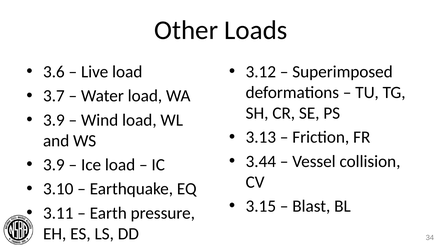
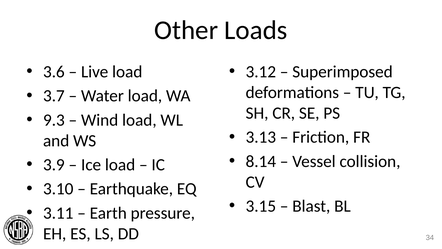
3.9 at (54, 120): 3.9 -> 9.3
3.44: 3.44 -> 8.14
